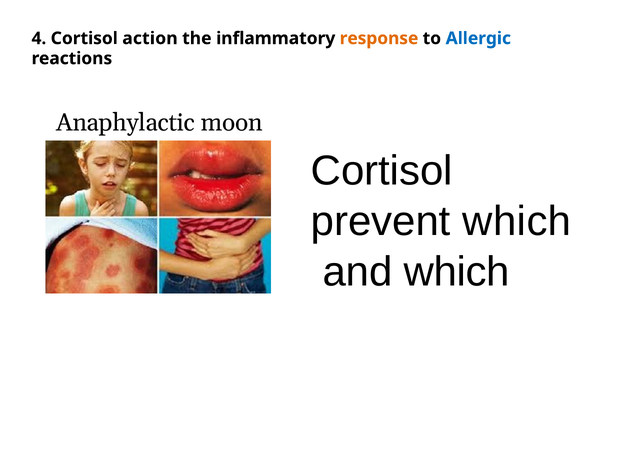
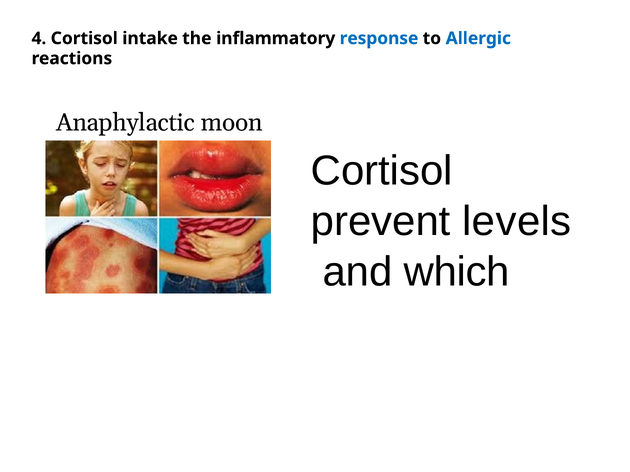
action: action -> intake
response colour: orange -> blue
prevent which: which -> levels
